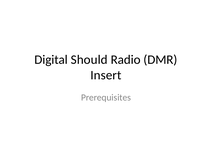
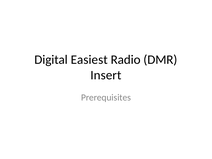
Should: Should -> Easiest
